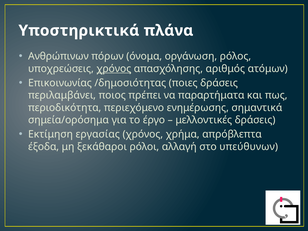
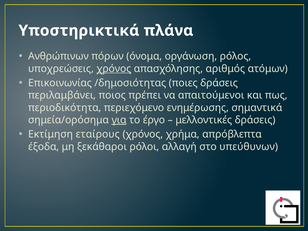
παραρτήματα: παραρτήματα -> απαιτούμενοι
για underline: none -> present
εργασίας: εργασίας -> εταίρους
